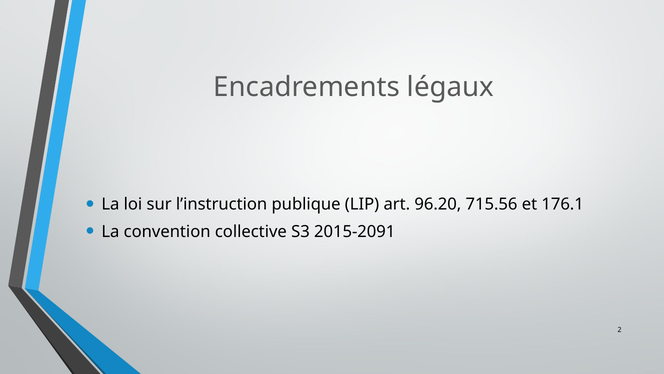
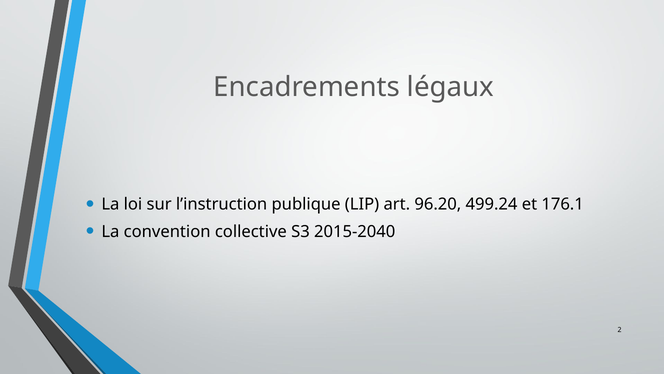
715.56: 715.56 -> 499.24
2015-2091: 2015-2091 -> 2015-2040
